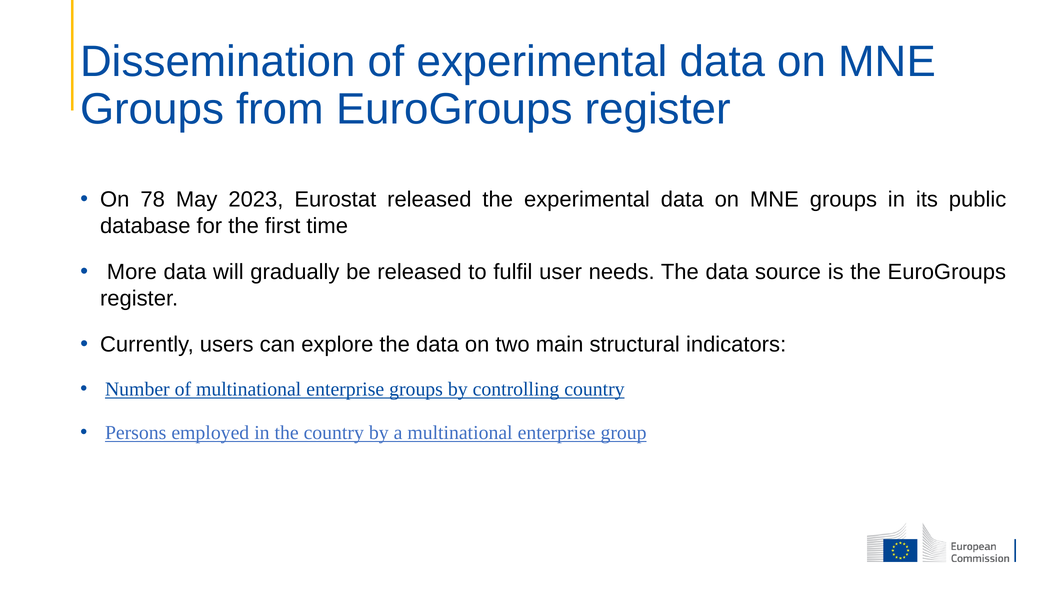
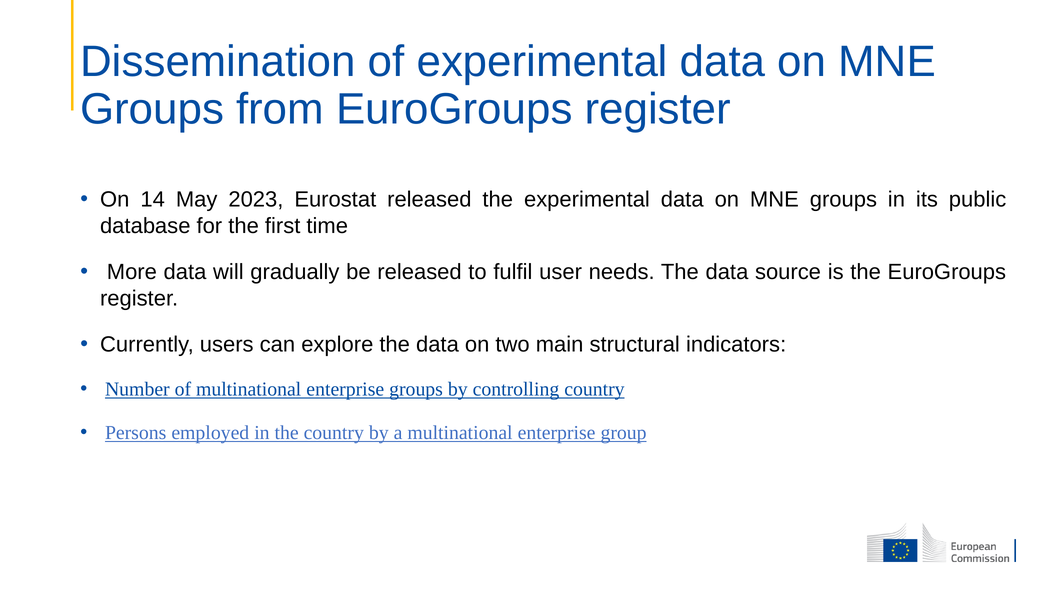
78: 78 -> 14
